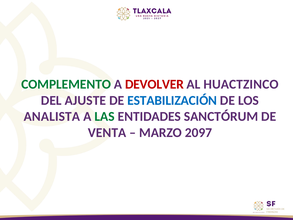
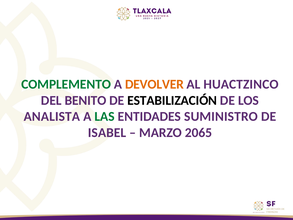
DEVOLVER colour: red -> orange
AJUSTE: AJUSTE -> BENITO
ESTABILIZACIÓN colour: blue -> black
SANCTÓRUM: SANCTÓRUM -> SUMINISTRO
VENTA: VENTA -> ISABEL
2097: 2097 -> 2065
